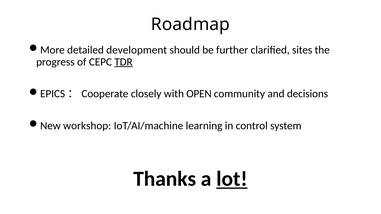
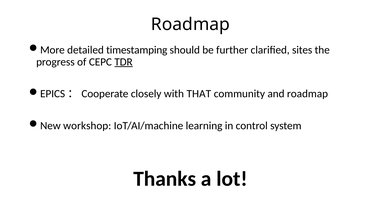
development: development -> timestamping
OPEN: OPEN -> THAT
and decisions: decisions -> roadmap
lot underline: present -> none
